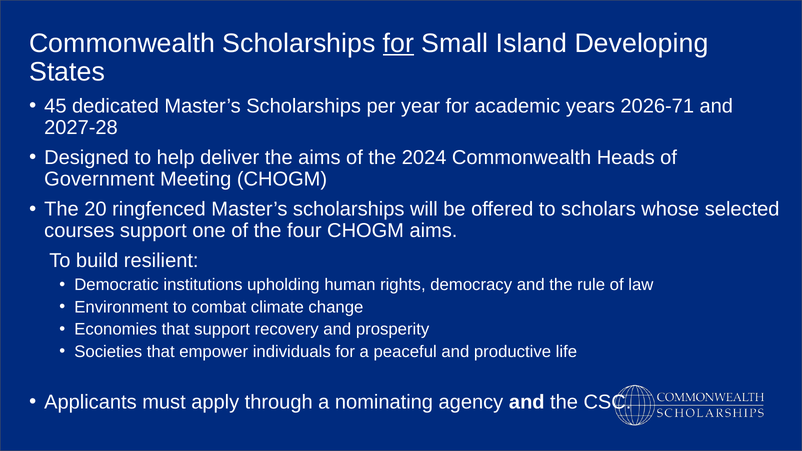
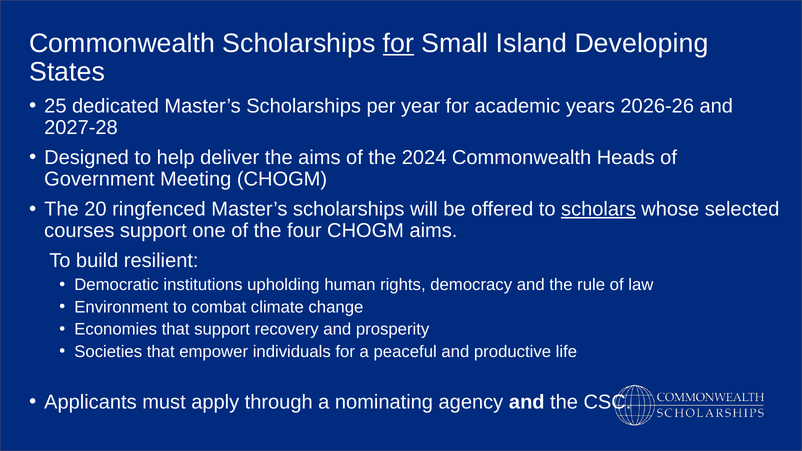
45: 45 -> 25
2026-71: 2026-71 -> 2026-26
scholars underline: none -> present
